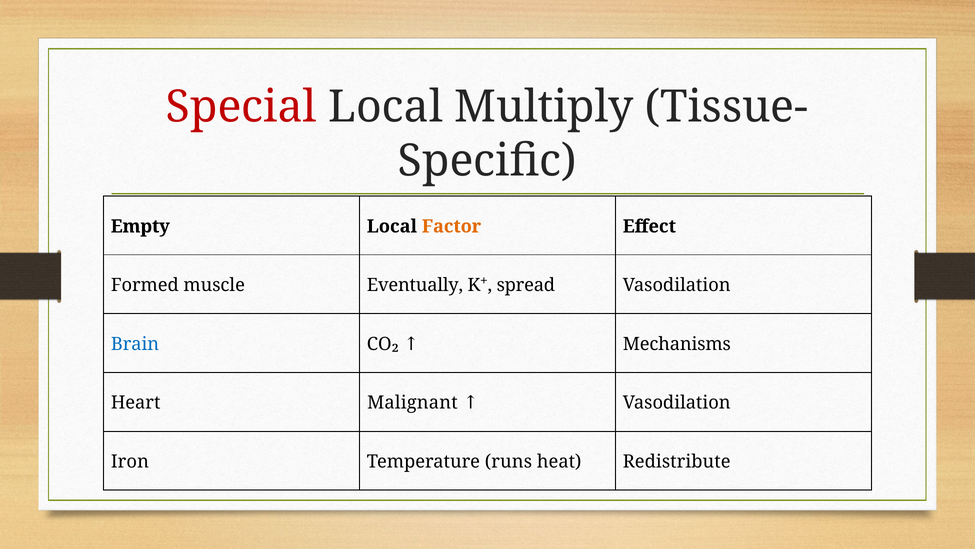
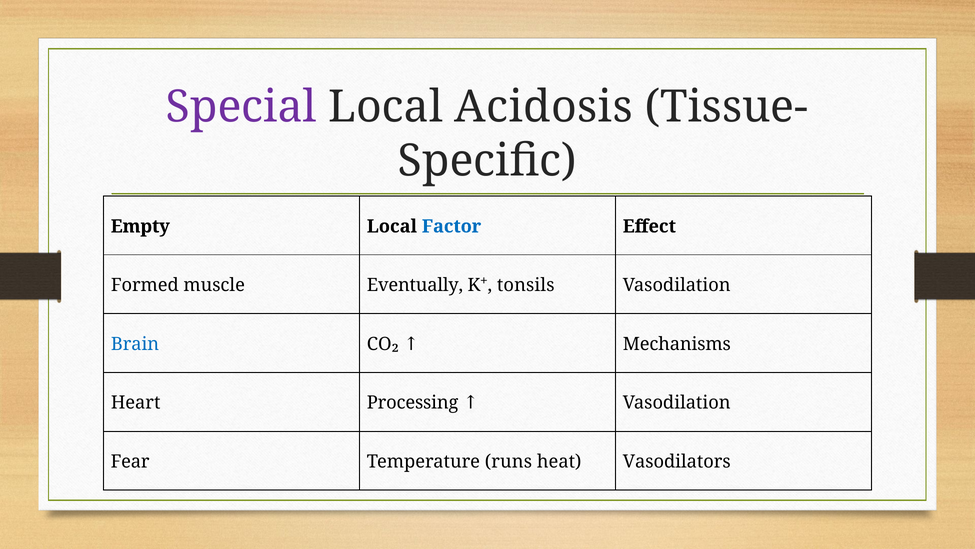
Special colour: red -> purple
Multiply: Multiply -> Acidosis
Factor colour: orange -> blue
spread: spread -> tonsils
Malignant: Malignant -> Processing
Iron: Iron -> Fear
Redistribute: Redistribute -> Vasodilators
